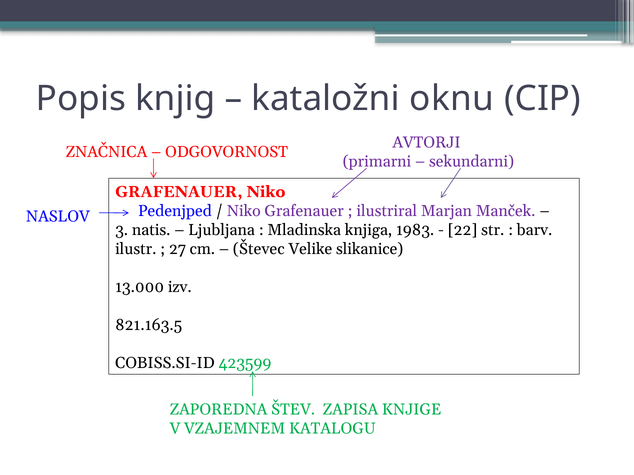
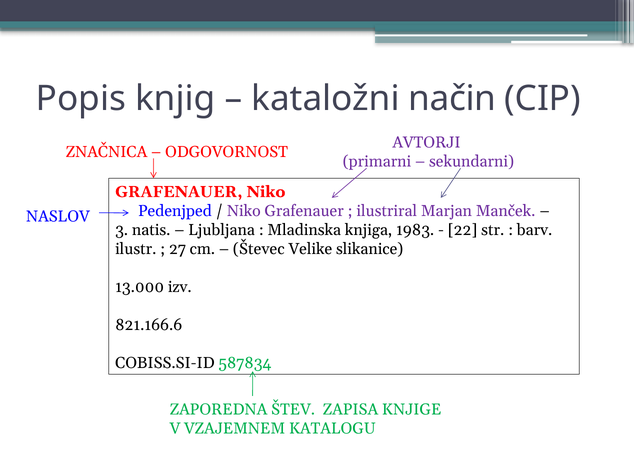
oknu: oknu -> način
821.163.5: 821.163.5 -> 821.166.6
423599: 423599 -> 587834
